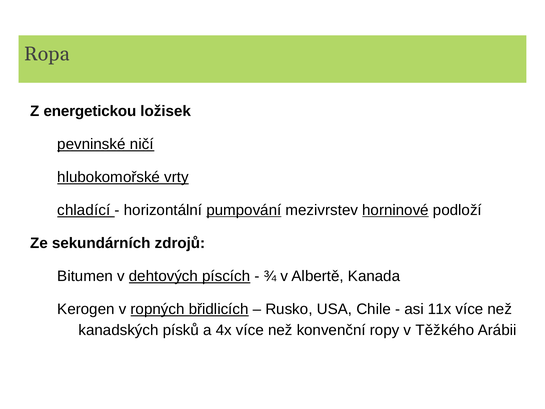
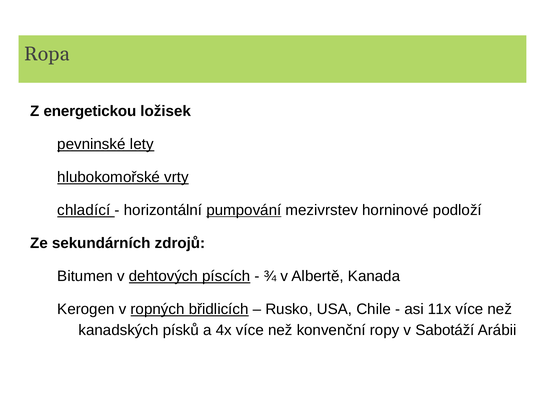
ničí: ničí -> lety
horninové underline: present -> none
Těžkého: Těžkého -> Sabotáží
